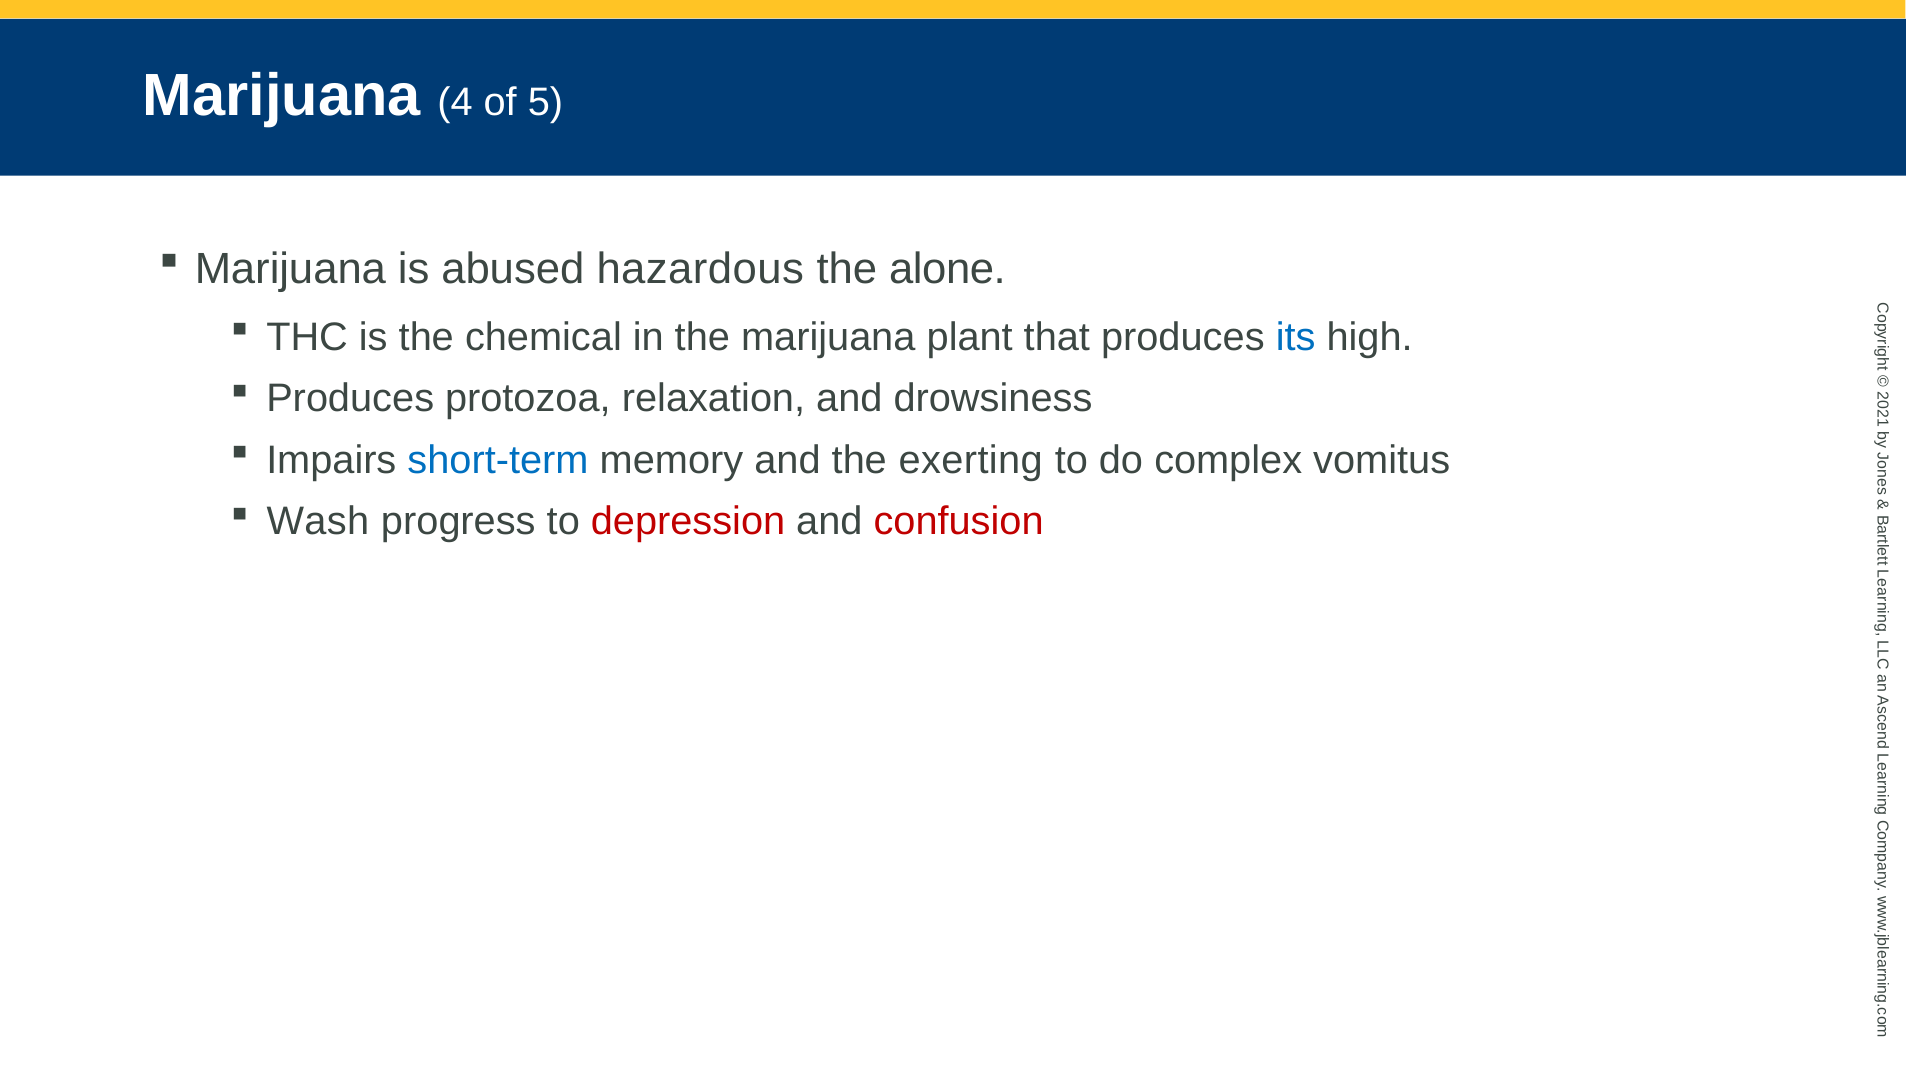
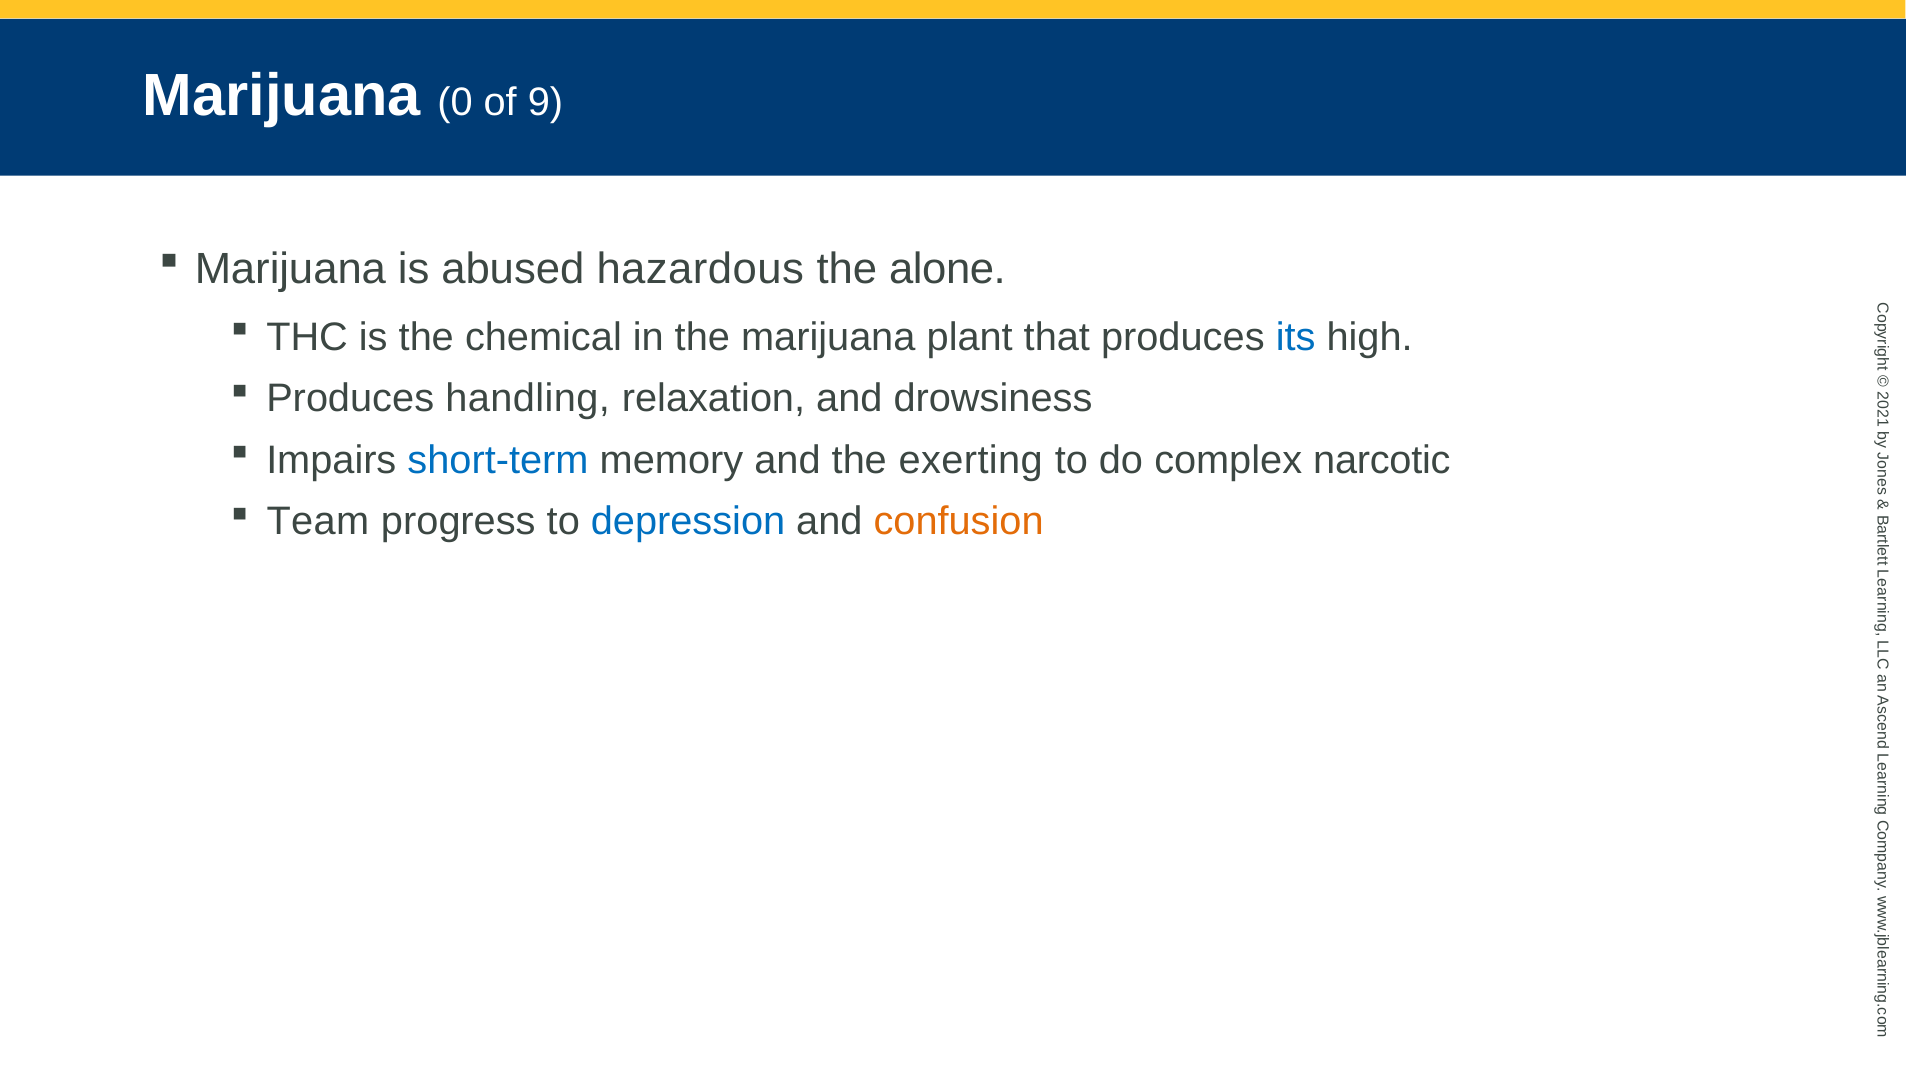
Marijuana 4: 4 -> 0
5: 5 -> 9
protozoa: protozoa -> handling
vomitus: vomitus -> narcotic
Wash: Wash -> Team
depression colour: red -> blue
confusion colour: red -> orange
